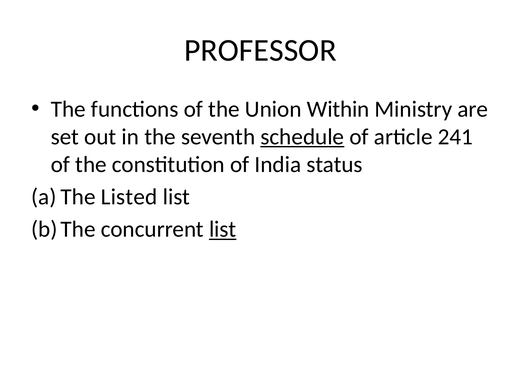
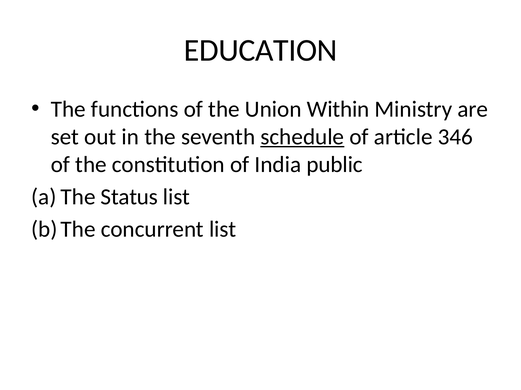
PROFESSOR: PROFESSOR -> EDUCATION
241: 241 -> 346
status: status -> public
Listed: Listed -> Status
list at (223, 230) underline: present -> none
